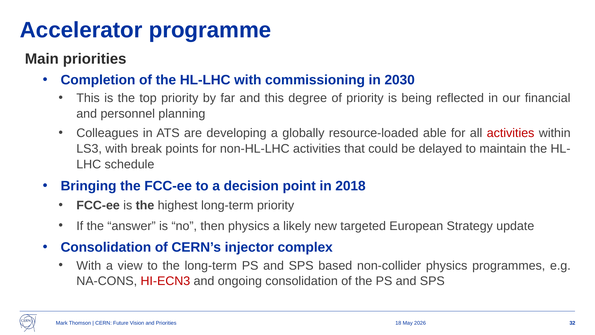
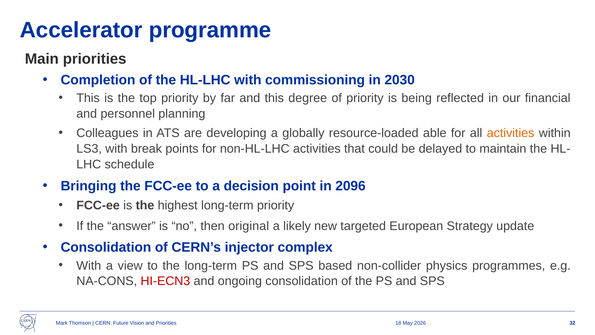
activities at (511, 133) colour: red -> orange
2018: 2018 -> 2096
then physics: physics -> original
